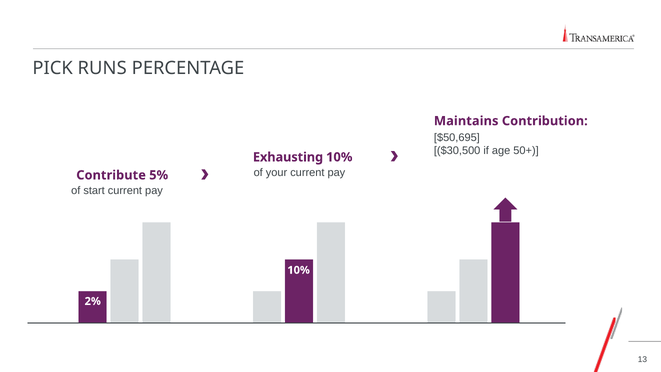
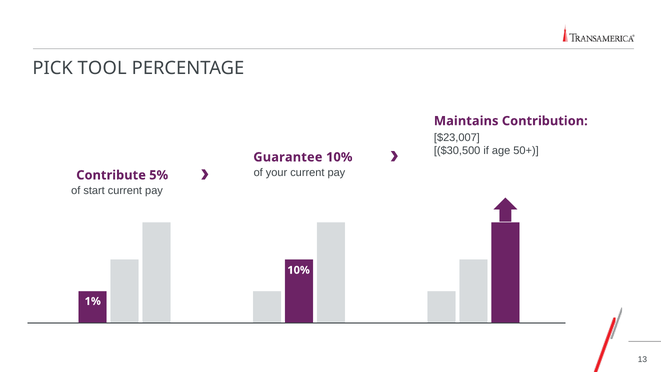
RUNS: RUNS -> TOOL
$50,695: $50,695 -> $23,007
Exhausting: Exhausting -> Guarantee
2%: 2% -> 1%
